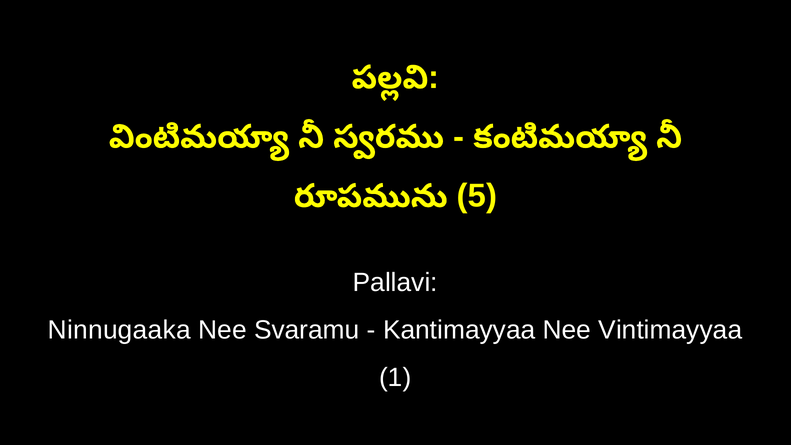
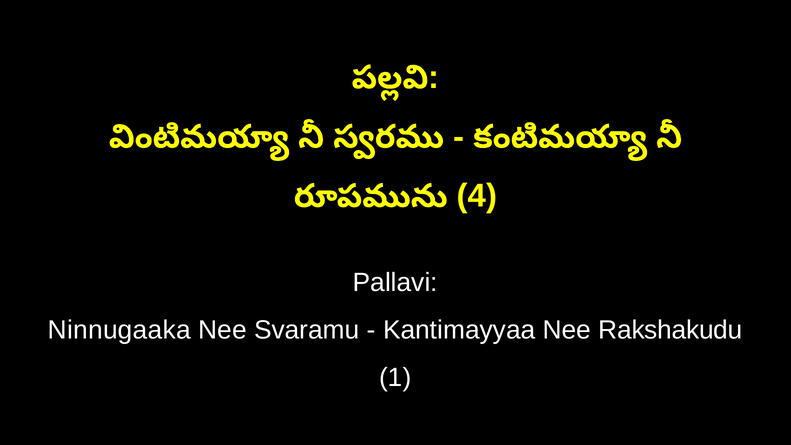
5: 5 -> 4
Vintimayyaa: Vintimayyaa -> Rakshakudu
